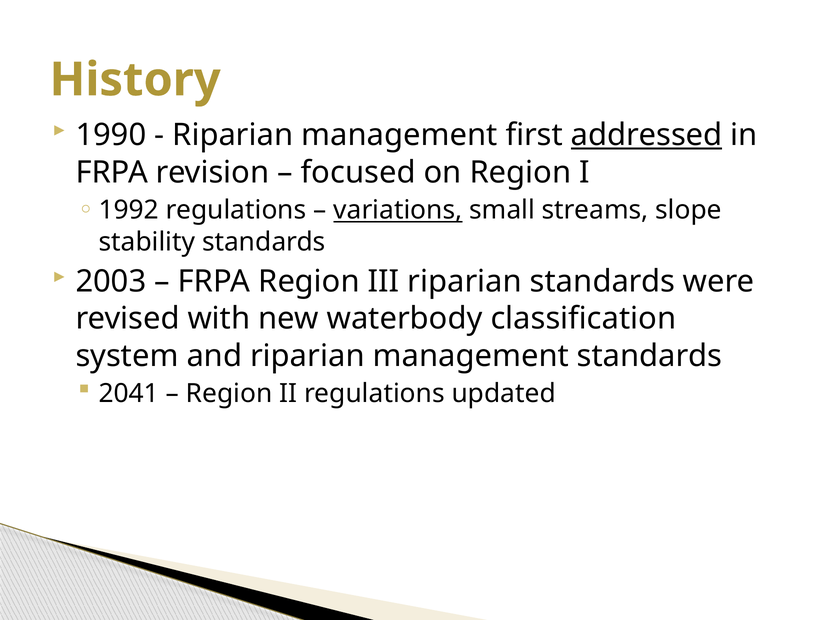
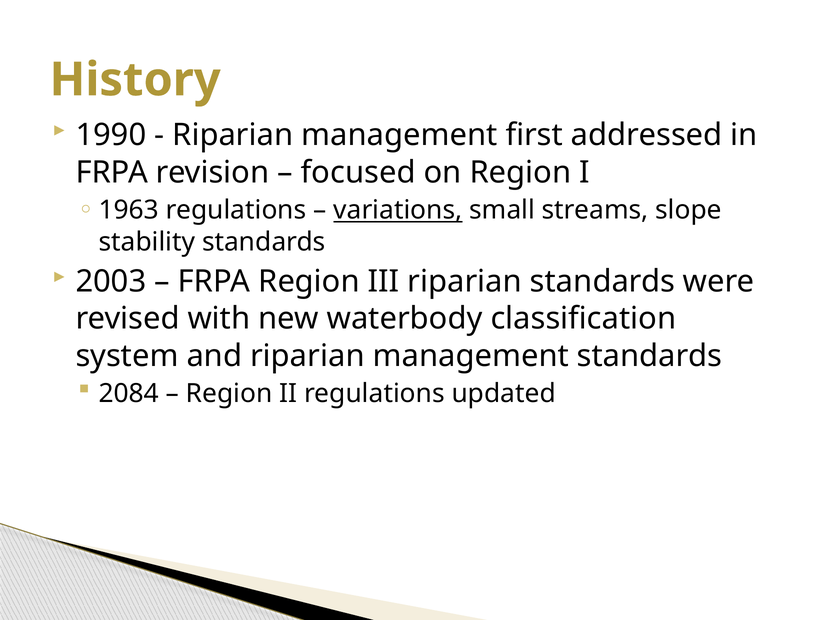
addressed underline: present -> none
1992: 1992 -> 1963
2041: 2041 -> 2084
